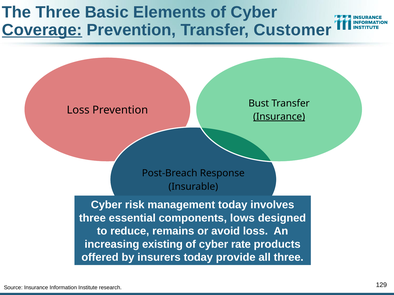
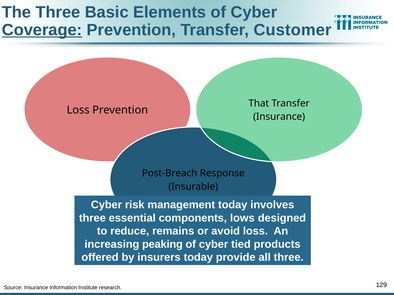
Bust: Bust -> That
Insurance at (279, 117) underline: present -> none
existing: existing -> peaking
rate: rate -> tied
